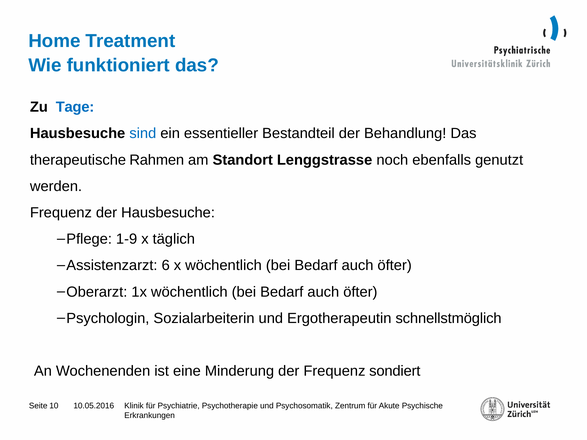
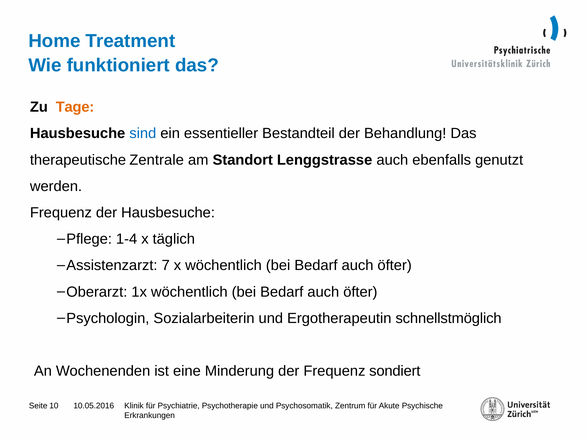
Tage colour: blue -> orange
Rahmen: Rahmen -> Zentrale
Lenggstrasse noch: noch -> auch
1-9: 1-9 -> 1-4
6: 6 -> 7
